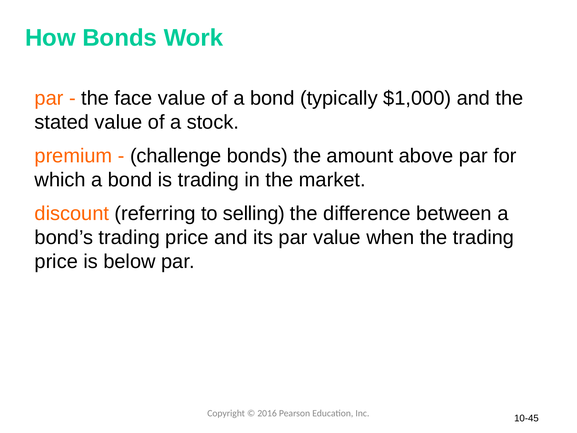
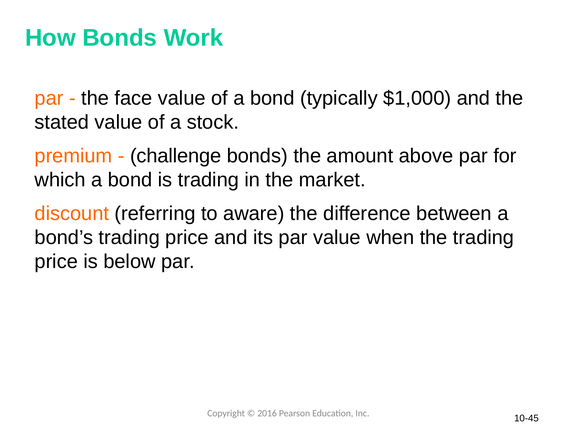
selling: selling -> aware
